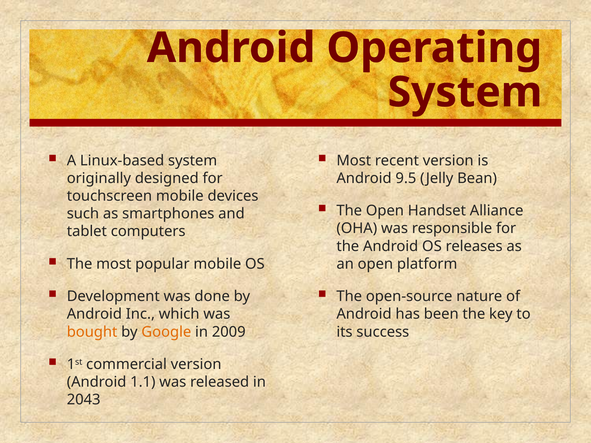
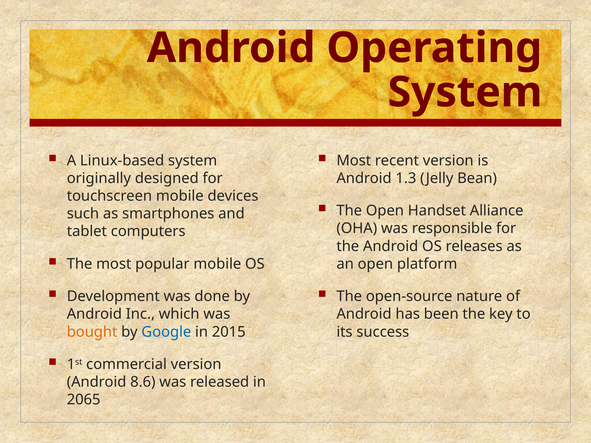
9.5: 9.5 -> 1.3
Google colour: orange -> blue
2009: 2009 -> 2015
1.1: 1.1 -> 8.6
2043: 2043 -> 2065
